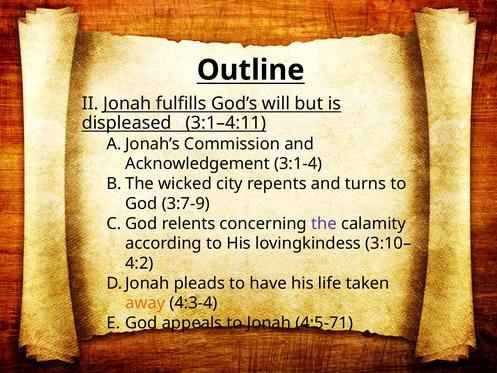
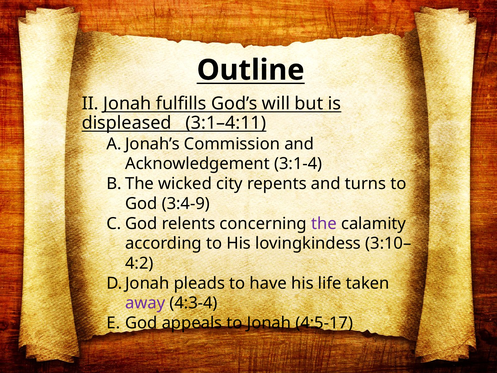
3:7-9: 3:7-9 -> 3:4-9
away colour: orange -> purple
4:5-71: 4:5-71 -> 4:5-17
